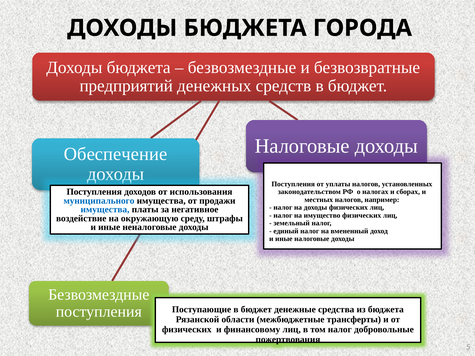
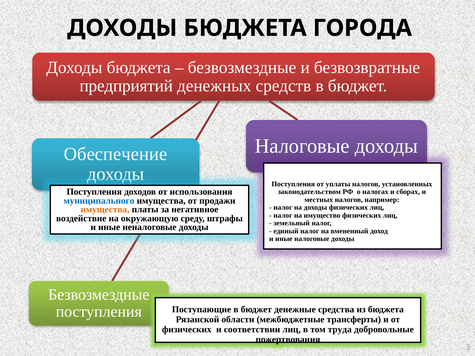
имущества at (105, 210) colour: blue -> orange
финансовому: финансовому -> соответствии
том налог: налог -> труда
